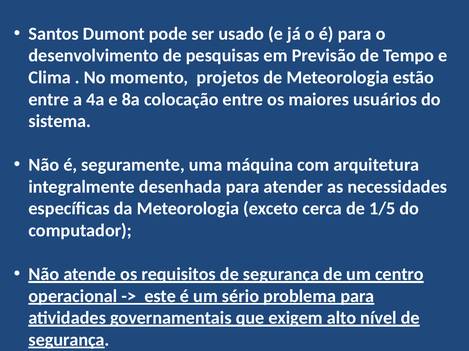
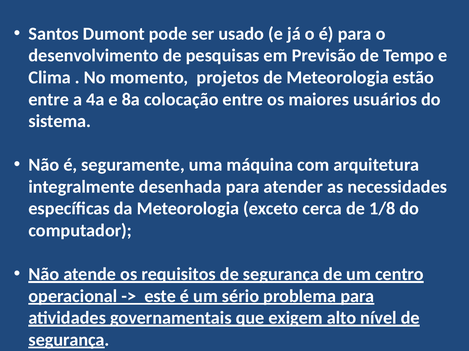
1/5: 1/5 -> 1/8
